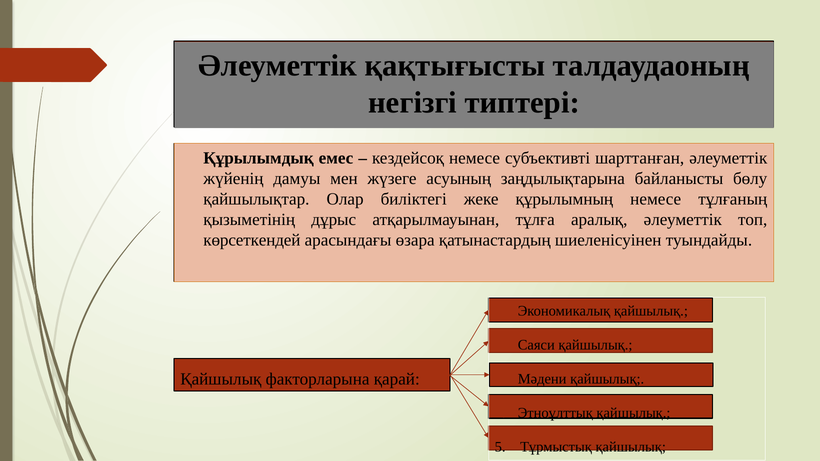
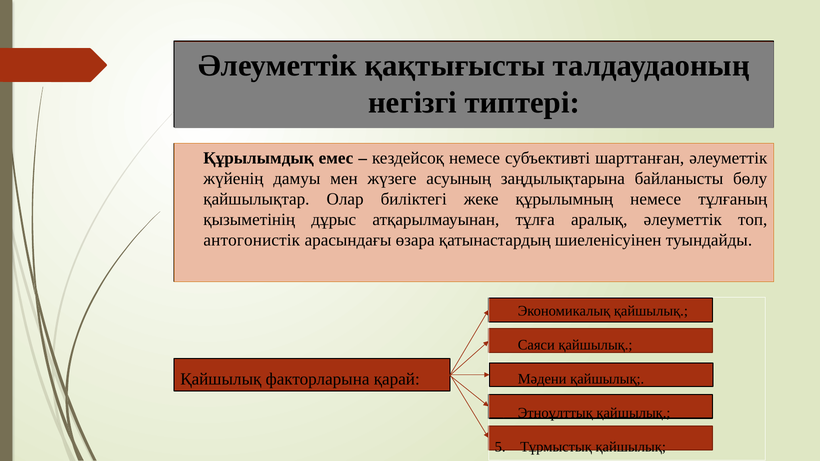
көрсеткендей: көрсеткендей -> антогонистік
